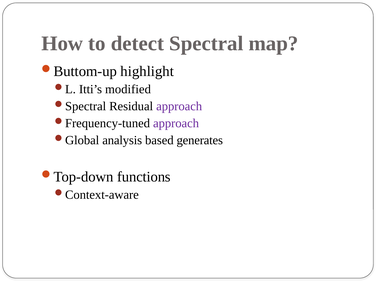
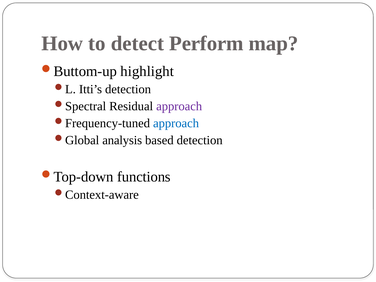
Spectral: Spectral -> Perform
Itti’s modified: modified -> detection
approach at (176, 123) colour: purple -> blue
based generates: generates -> detection
